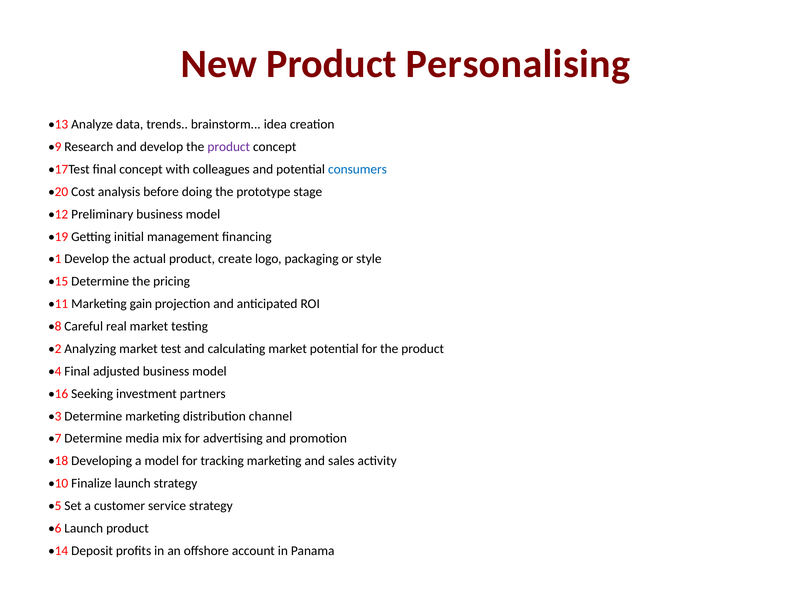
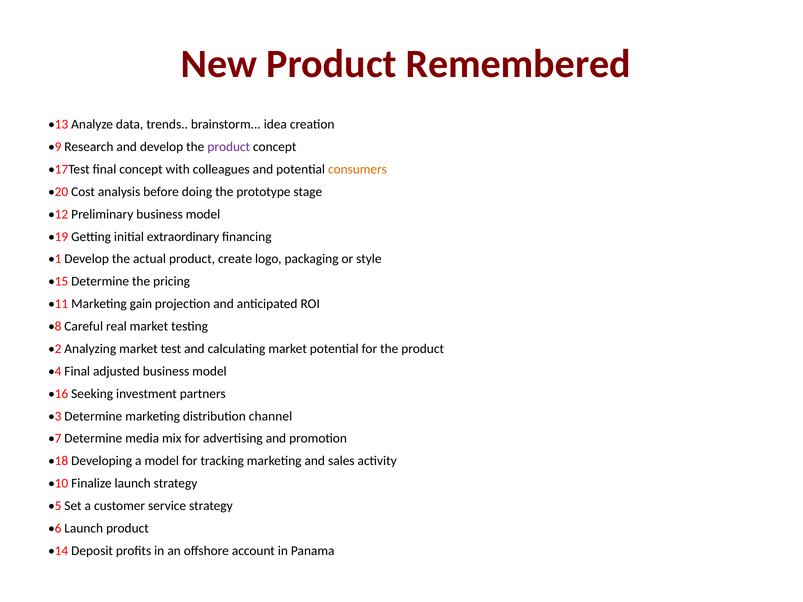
Personalising: Personalising -> Remembered
consumers colour: blue -> orange
management: management -> extraordinary
